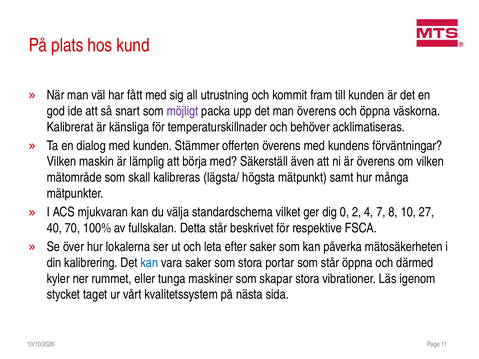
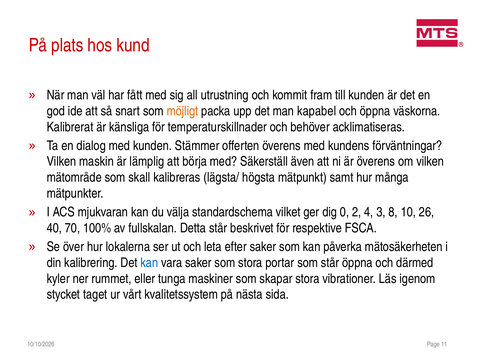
möjligt colour: purple -> orange
man överens: överens -> kapabel
7: 7 -> 3
27: 27 -> 26
